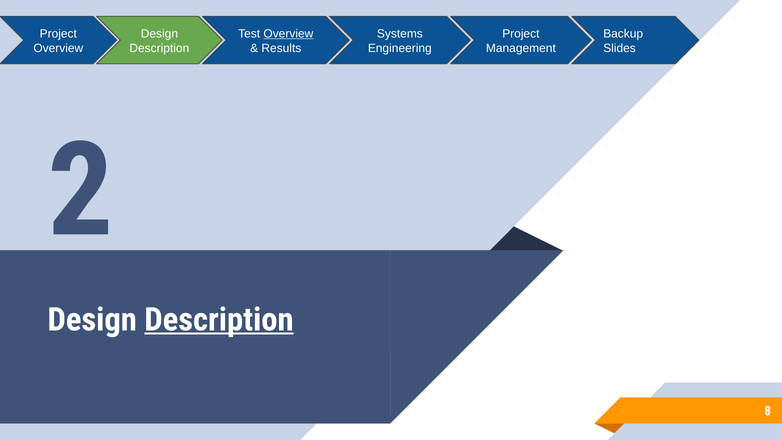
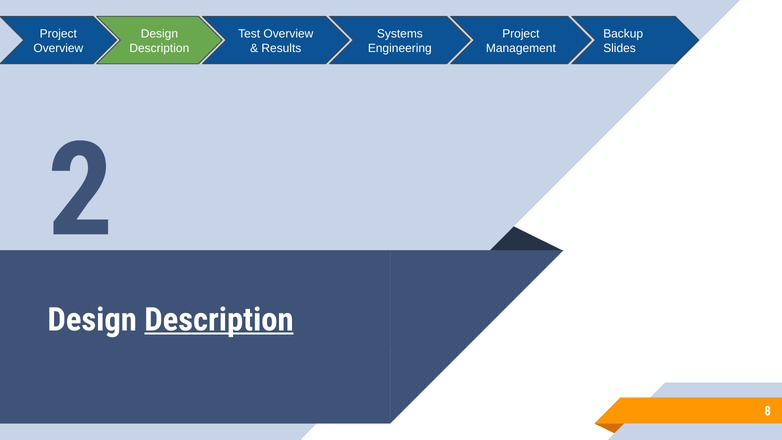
Overview at (288, 34) underline: present -> none
